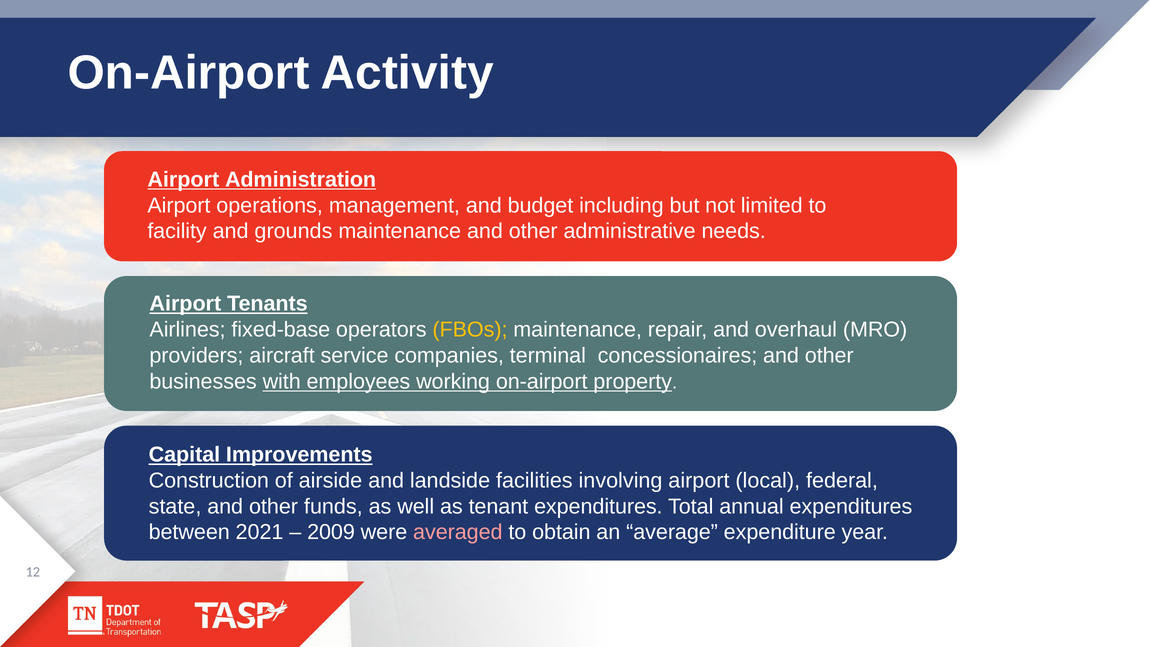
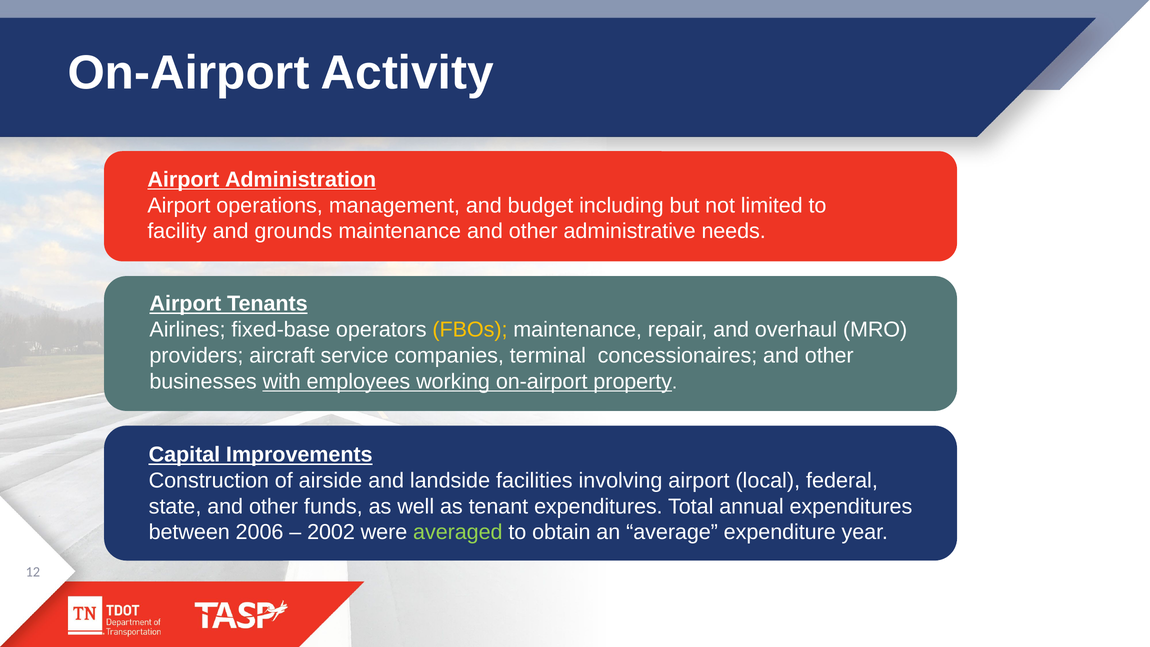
2021: 2021 -> 2006
2009: 2009 -> 2002
averaged colour: pink -> light green
